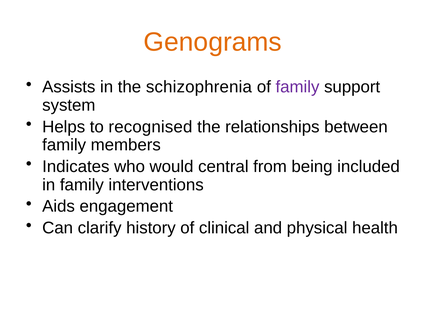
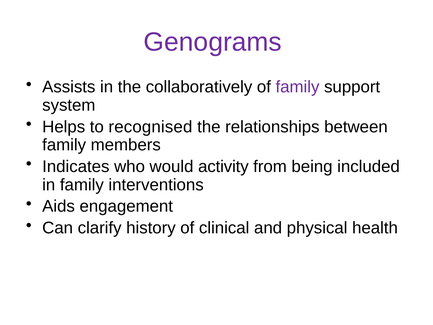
Genograms colour: orange -> purple
schizophrenia: schizophrenia -> collaboratively
central: central -> activity
